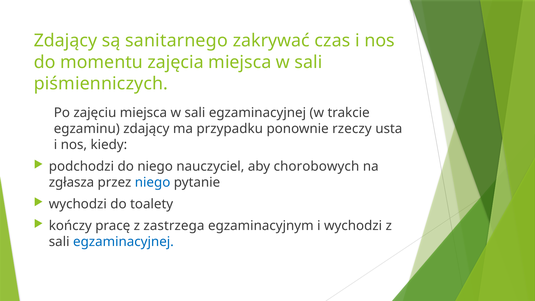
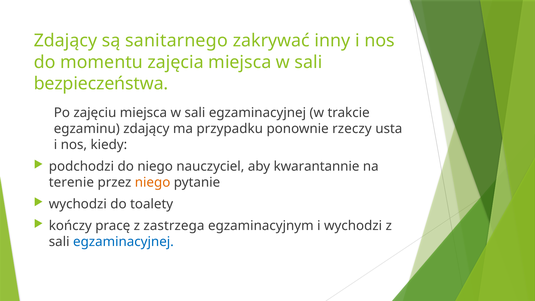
czas: czas -> inny
piśmienniczych: piśmienniczych -> bezpieczeństwa
chorobowych: chorobowych -> kwarantannie
zgłasza: zgłasza -> terenie
niego at (153, 182) colour: blue -> orange
